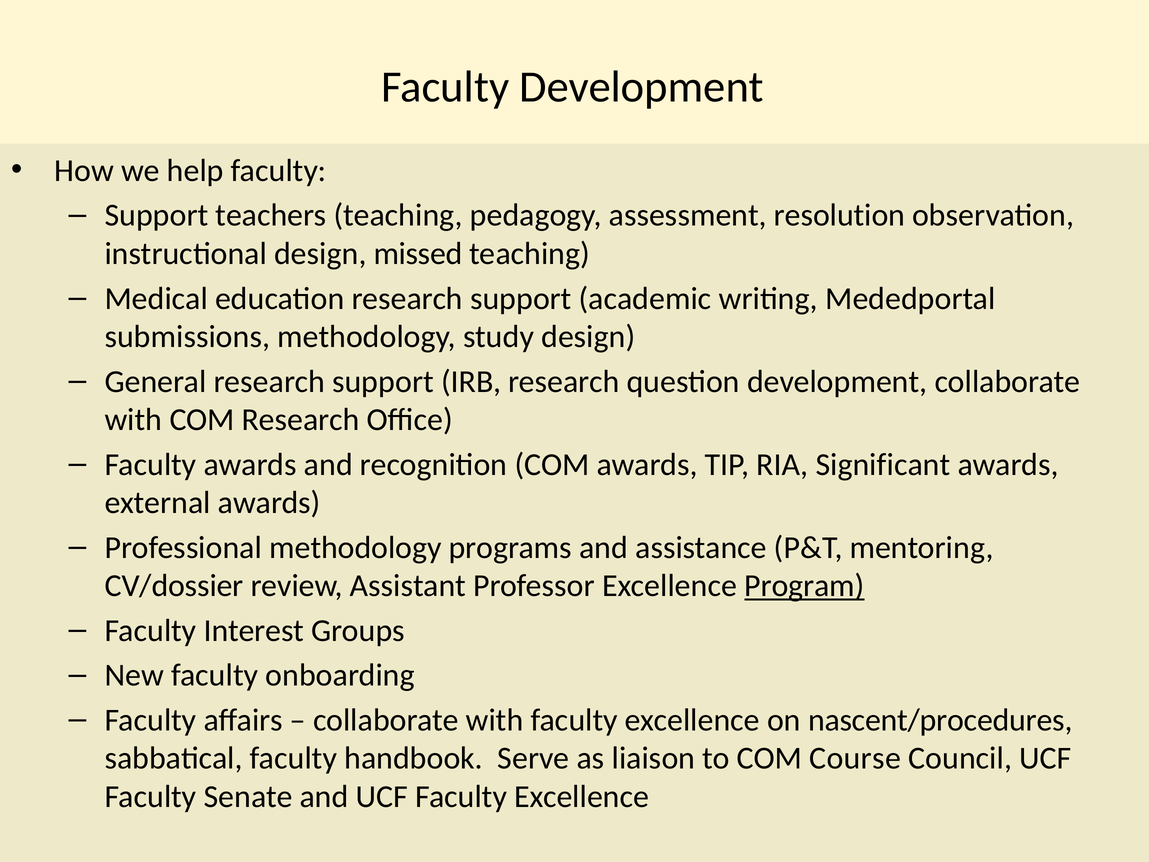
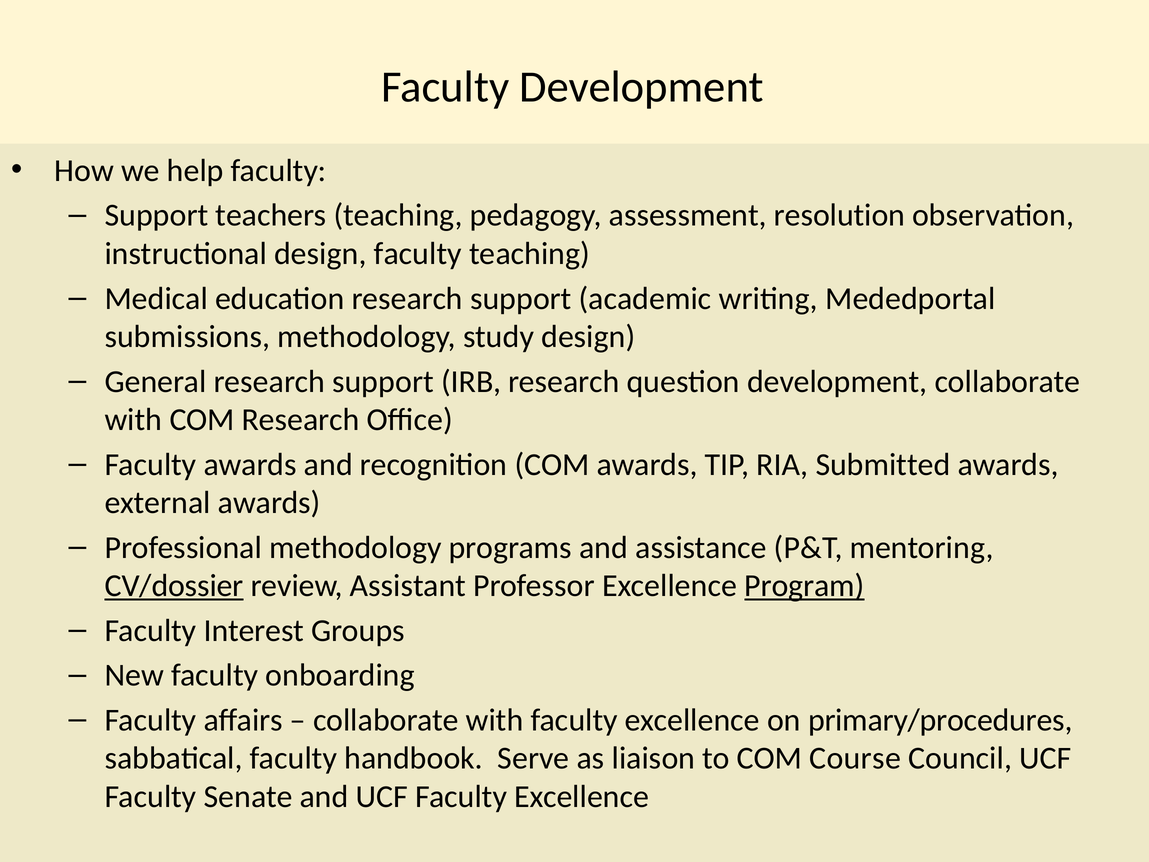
design missed: missed -> faculty
Significant: Significant -> Submitted
CV/dossier underline: none -> present
nascent/procedures: nascent/procedures -> primary/procedures
